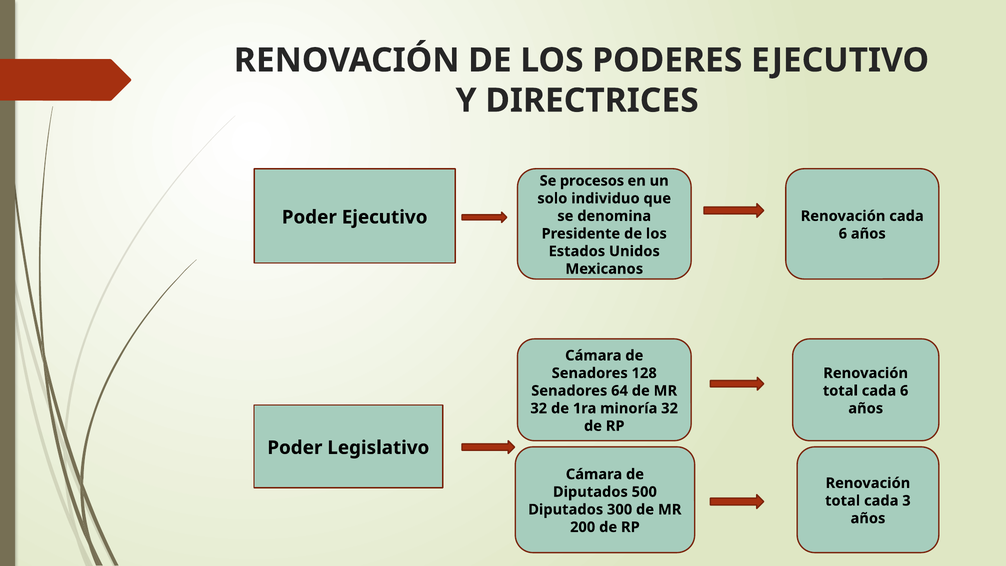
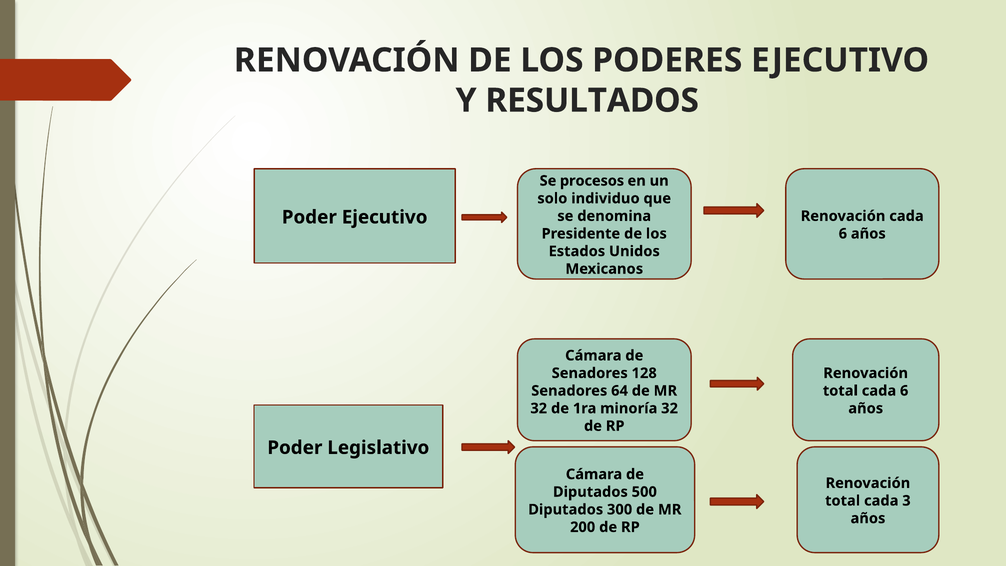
DIRECTRICES: DIRECTRICES -> RESULTADOS
